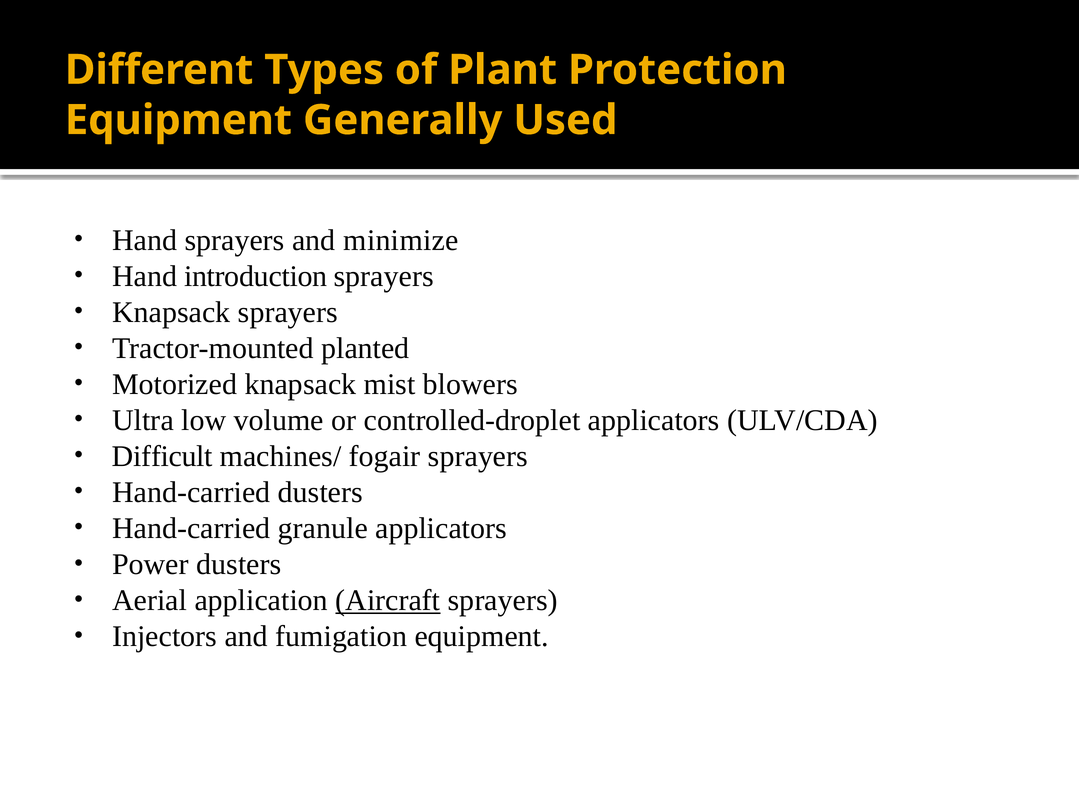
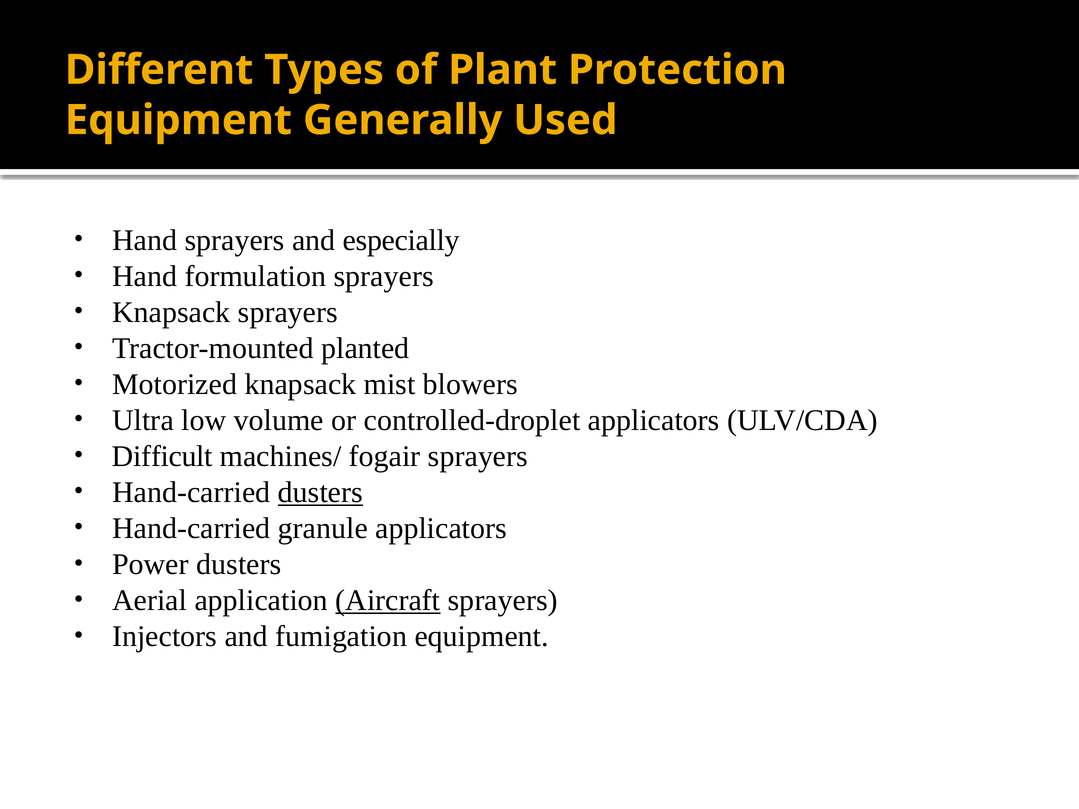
minimize: minimize -> especially
introduction: introduction -> formulation
dusters at (320, 493) underline: none -> present
